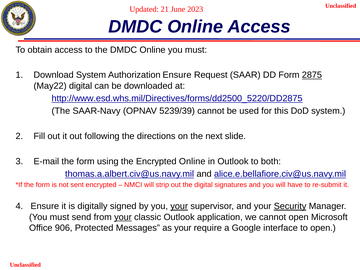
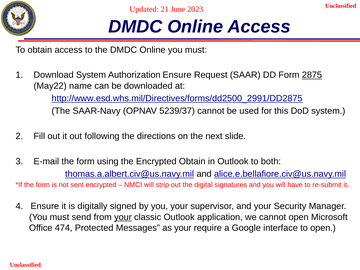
May22 digital: digital -> name
http://www.esd.whs.mil/Directives/forms/dd2500_5220/DD2875: http://www.esd.whs.mil/Directives/forms/dd2500_5220/DD2875 -> http://www.esd.whs.mil/Directives/forms/dd2500_2991/DD2875
5239/39: 5239/39 -> 5239/37
Encrypted Online: Online -> Obtain
your at (179, 206) underline: present -> none
Security underline: present -> none
906: 906 -> 474
